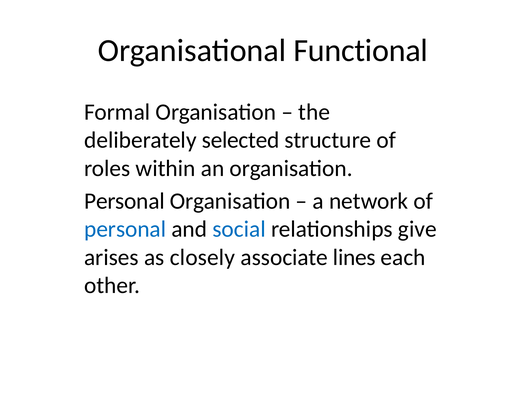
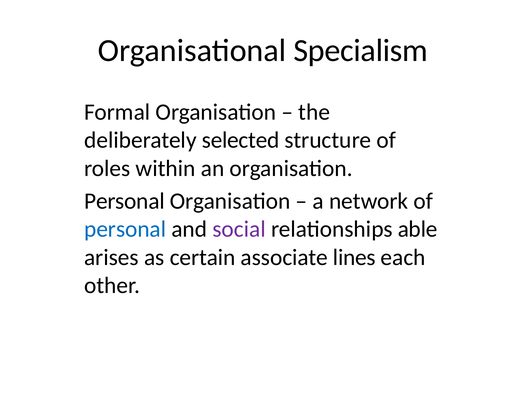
Functional: Functional -> Specialism
social colour: blue -> purple
give: give -> able
closely: closely -> certain
